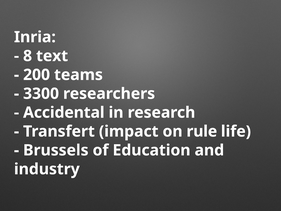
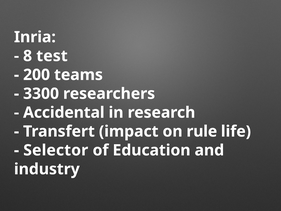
text: text -> test
Brussels: Brussels -> Selector
